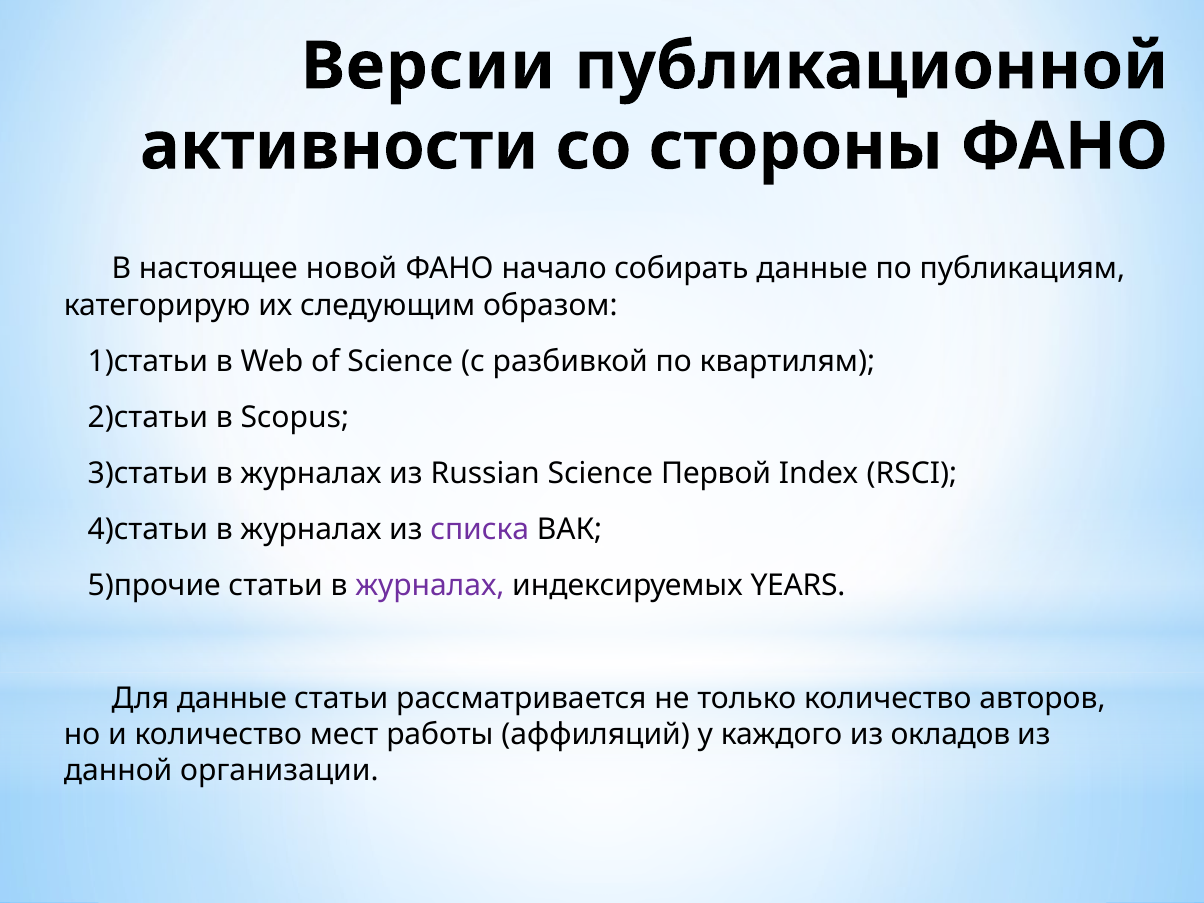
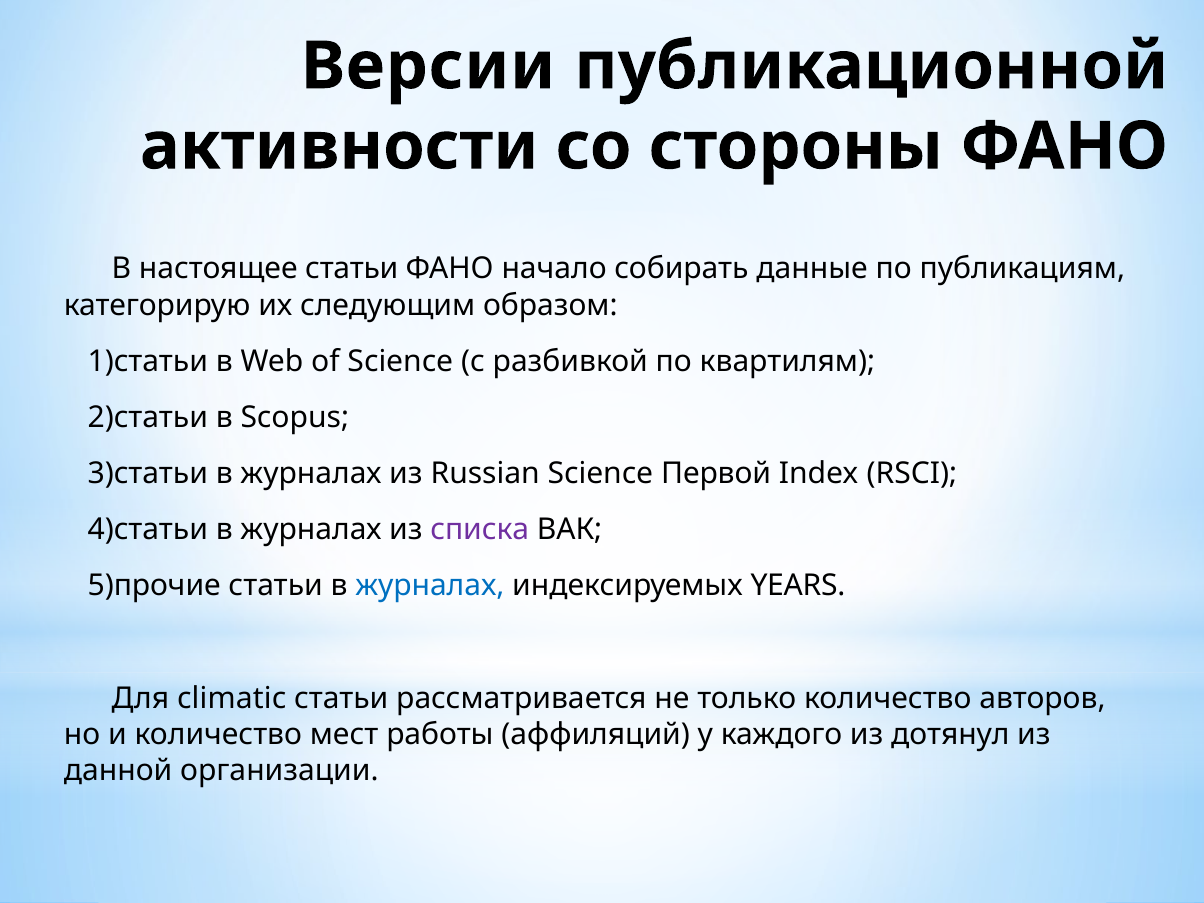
настоящее новой: новой -> статьи
журналах at (430, 586) colour: purple -> blue
Для данные: данные -> climatic
окладов: окладов -> дотянул
